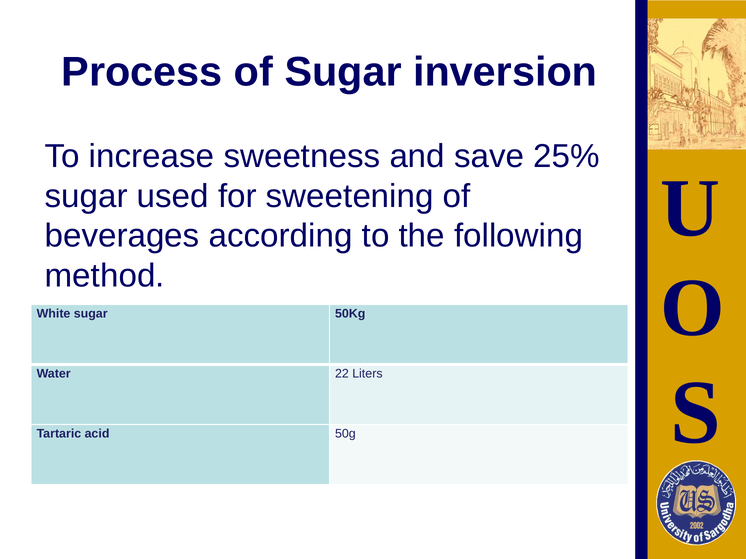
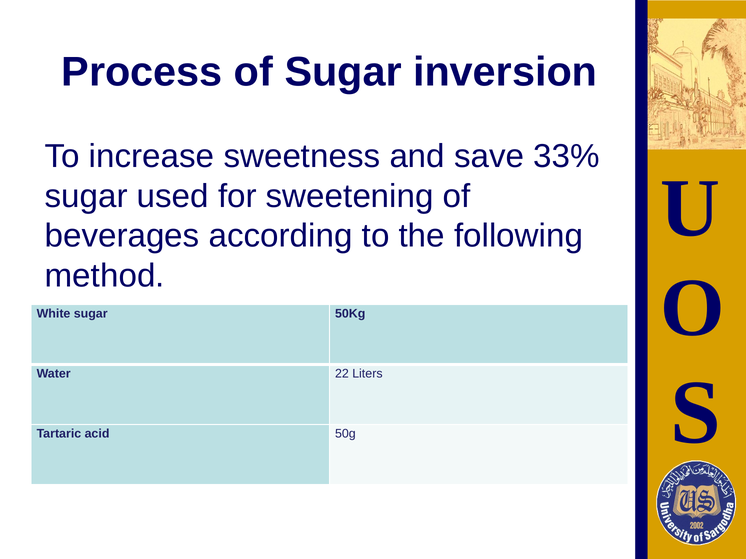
25%: 25% -> 33%
